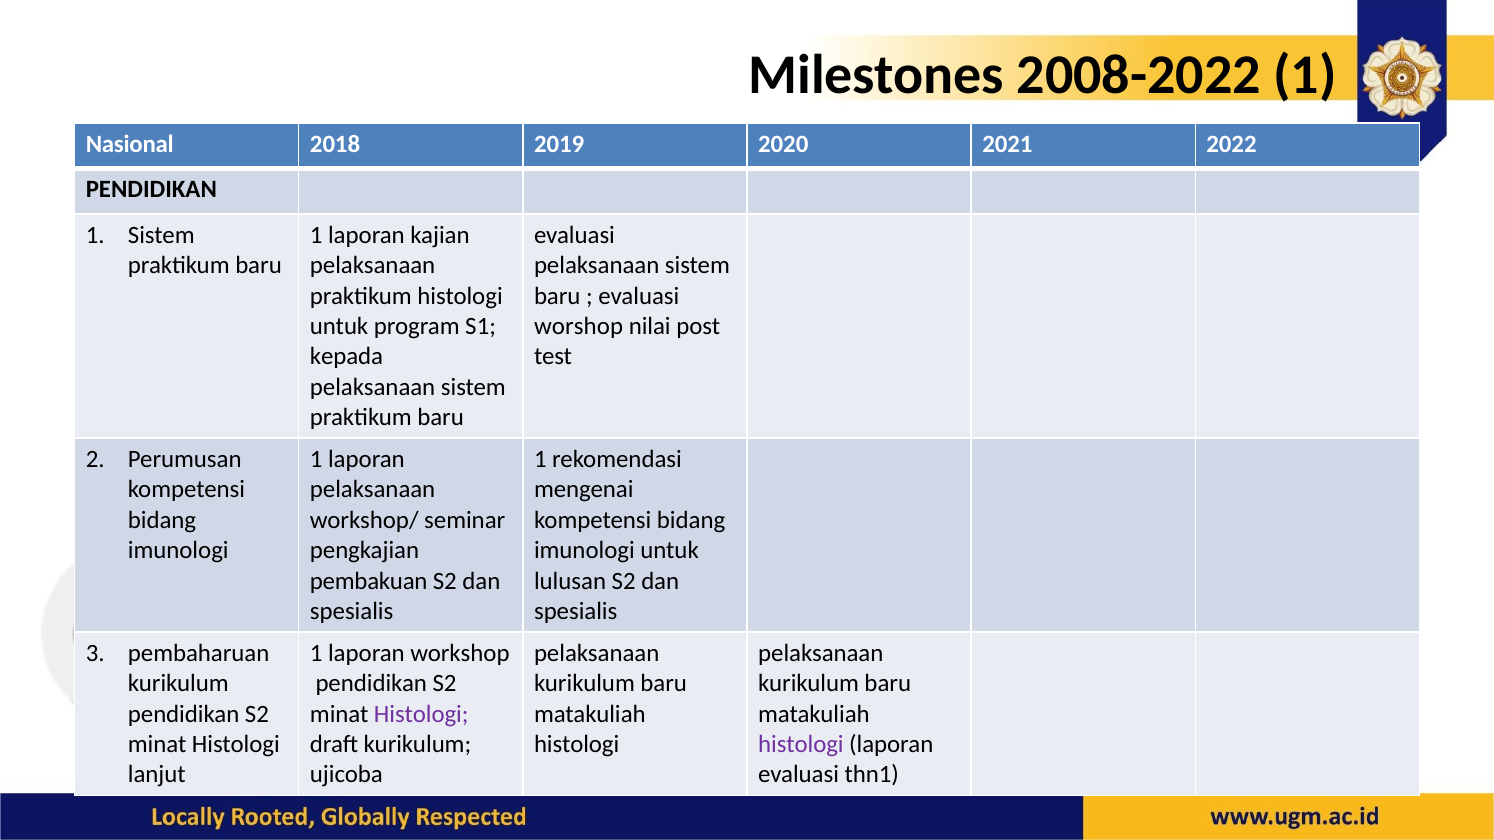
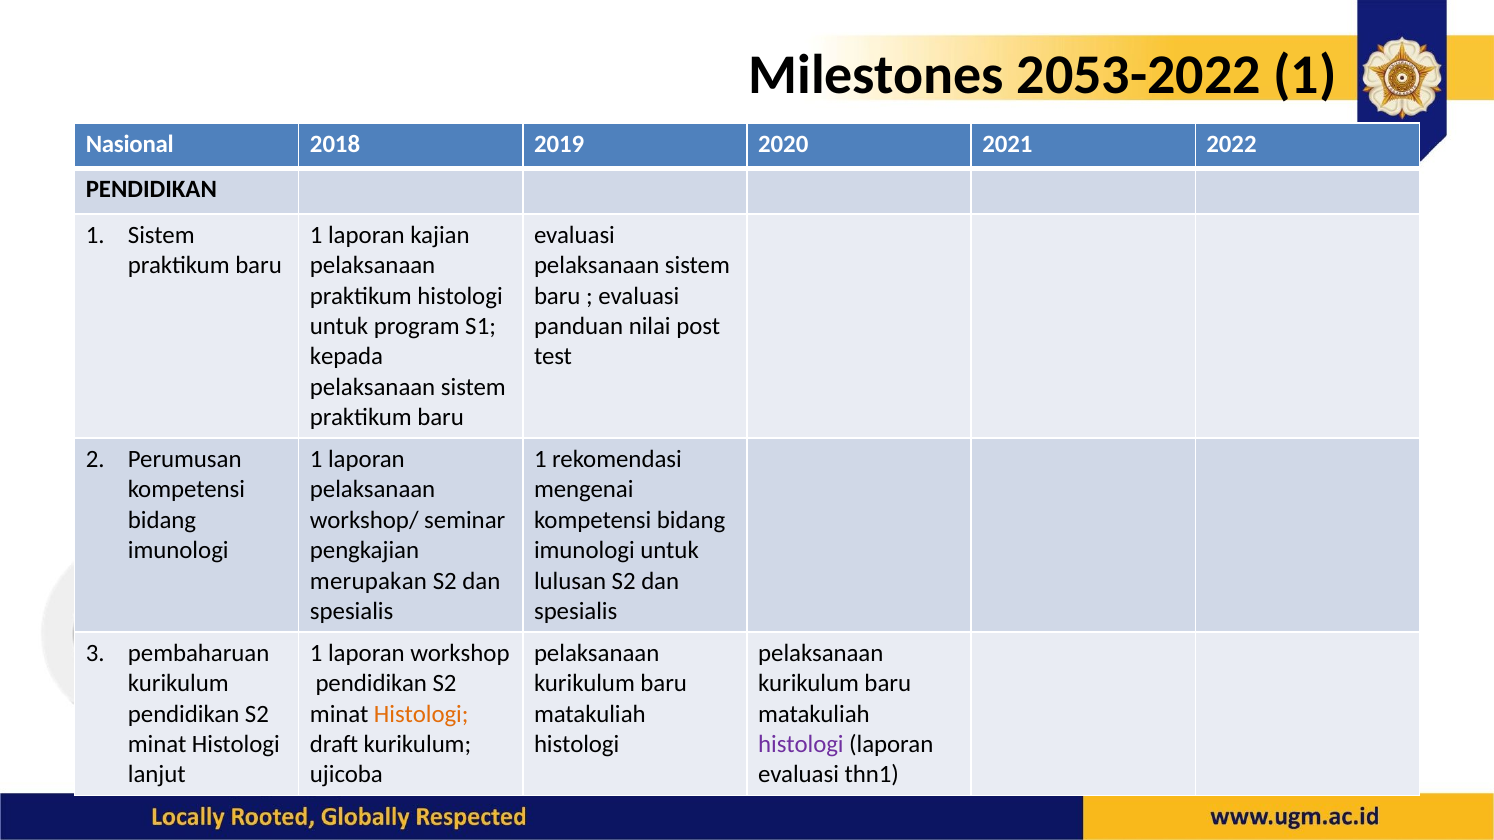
2008-2022: 2008-2022 -> 2053-2022
worshop: worshop -> panduan
pembakuan: pembakuan -> merupakan
Histologi at (421, 714) colour: purple -> orange
